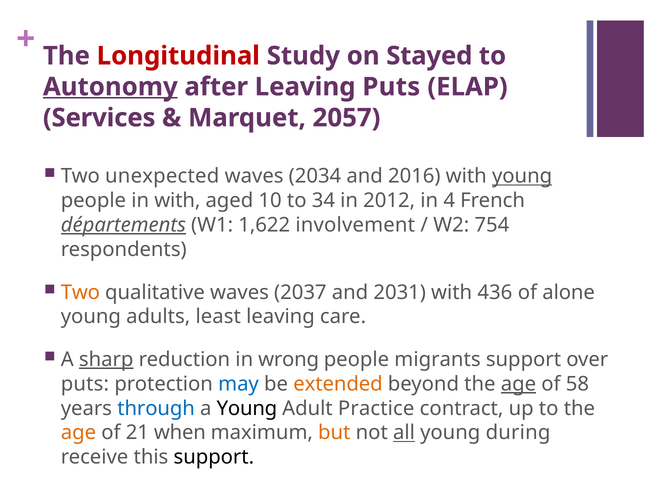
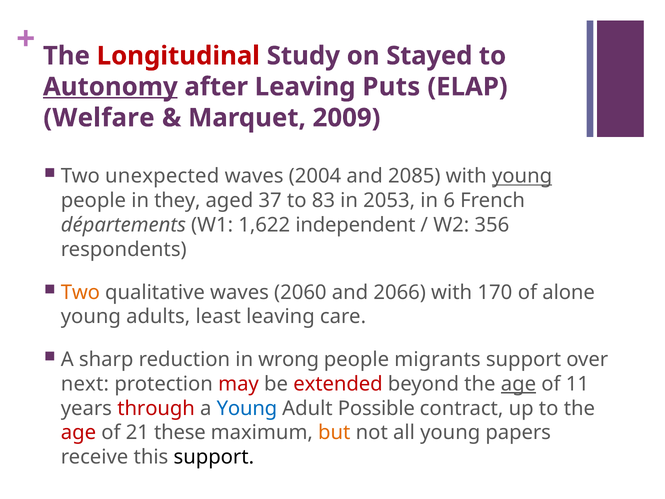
Services: Services -> Welfare
2057: 2057 -> 2009
2034: 2034 -> 2004
2016: 2016 -> 2085
in with: with -> they
10: 10 -> 37
34: 34 -> 83
2012: 2012 -> 2053
4: 4 -> 6
départements underline: present -> none
involvement: involvement -> independent
754: 754 -> 356
2037: 2037 -> 2060
2031: 2031 -> 2066
436: 436 -> 170
sharp underline: present -> none
puts at (85, 384): puts -> next
may colour: blue -> red
extended colour: orange -> red
58: 58 -> 11
through colour: blue -> red
Young at (247, 408) colour: black -> blue
Practice: Practice -> Possible
age at (78, 433) colour: orange -> red
when: when -> these
all underline: present -> none
during: during -> papers
